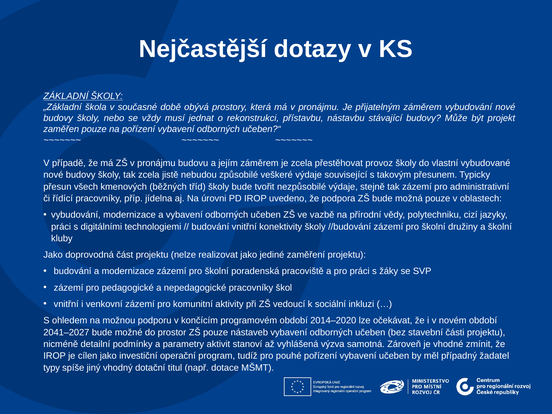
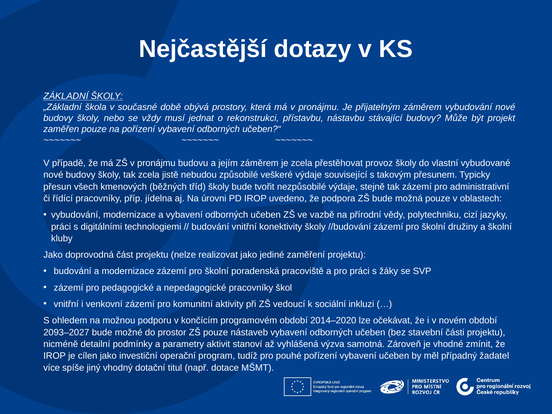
2041–2027: 2041–2027 -> 2093–2027
typy: typy -> více
